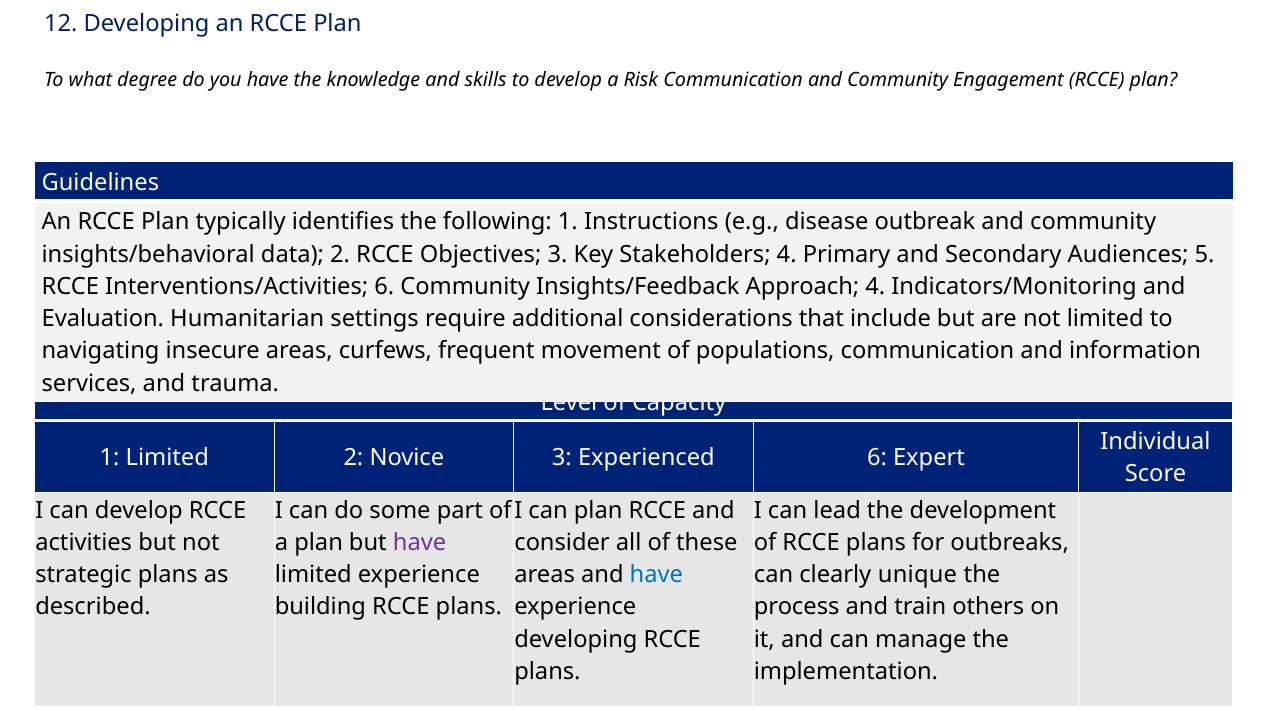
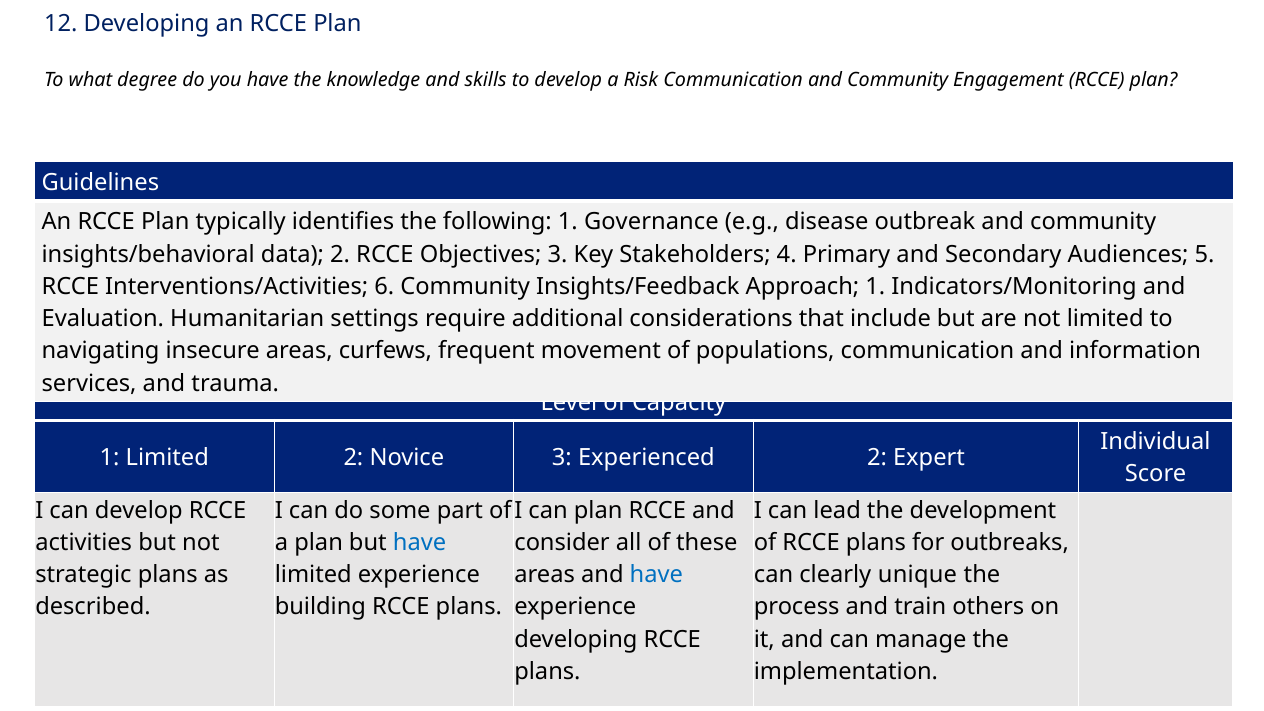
Instructions: Instructions -> Governance
Approach 4: 4 -> 1
Experienced 6: 6 -> 2
have at (420, 543) colour: purple -> blue
